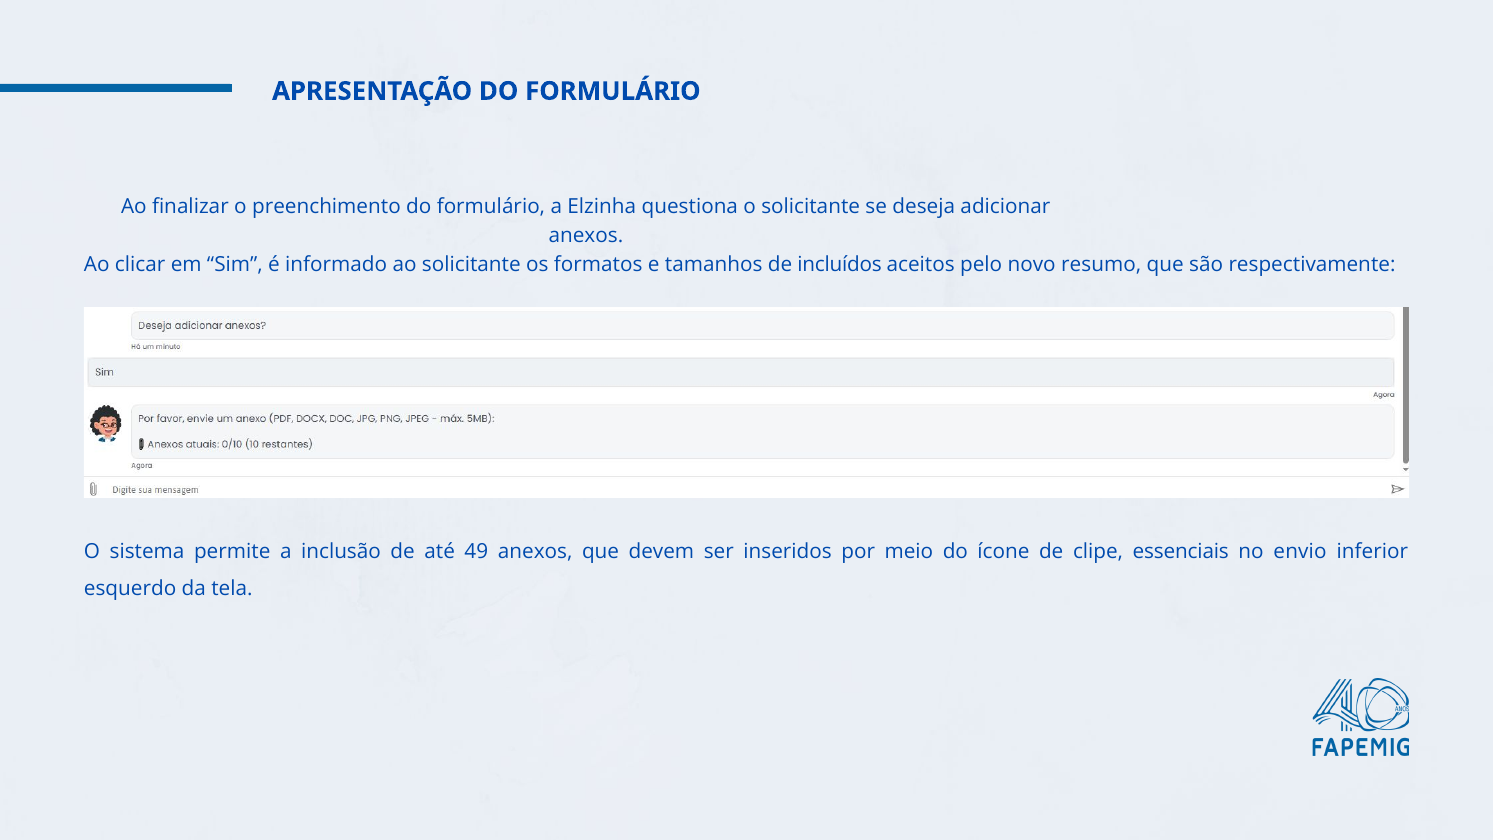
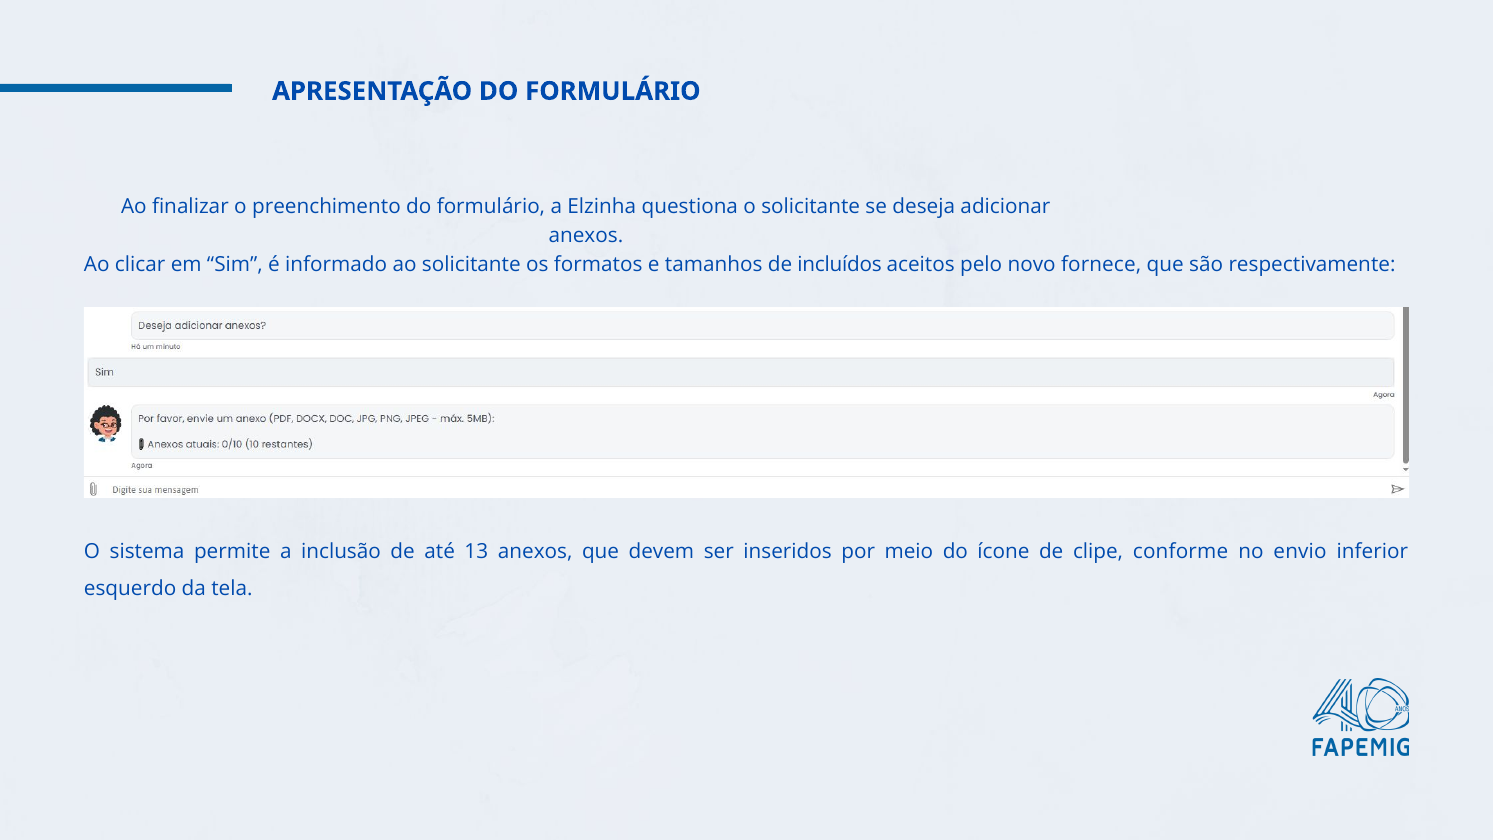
resumo: resumo -> fornece
49: 49 -> 13
essenciais: essenciais -> conforme
